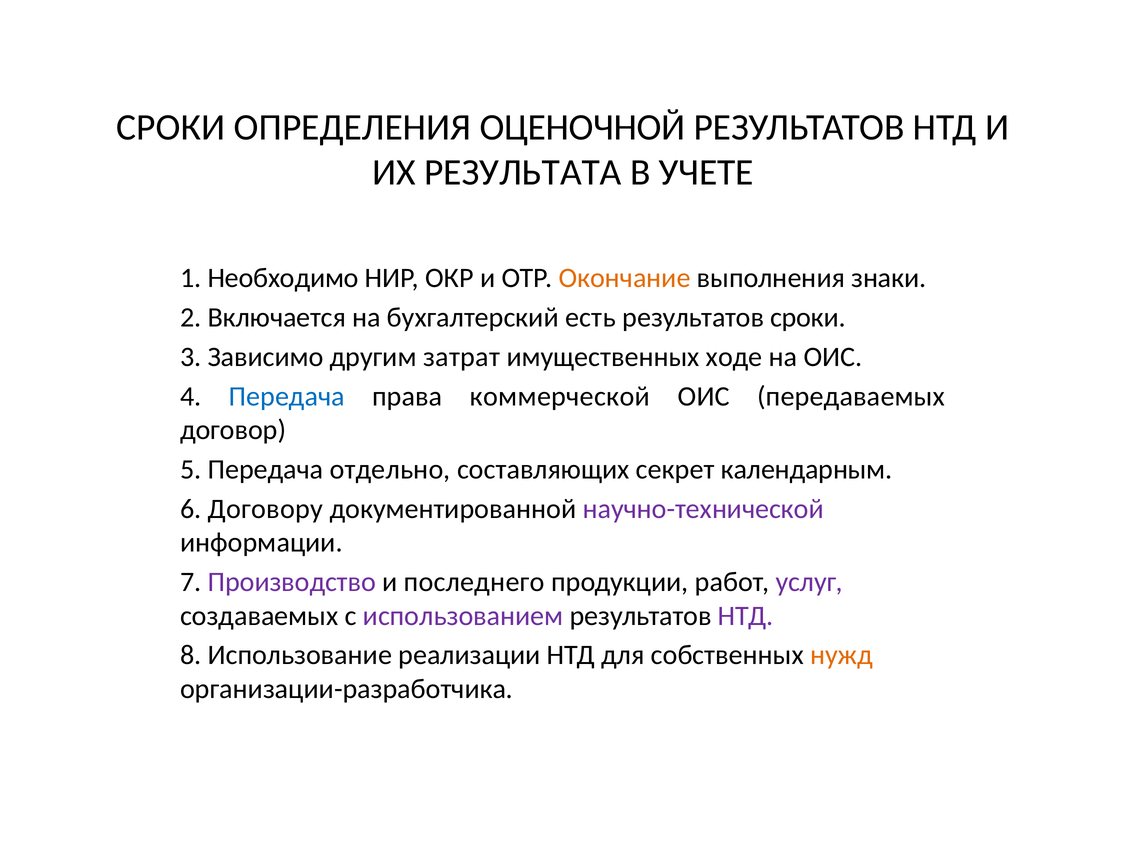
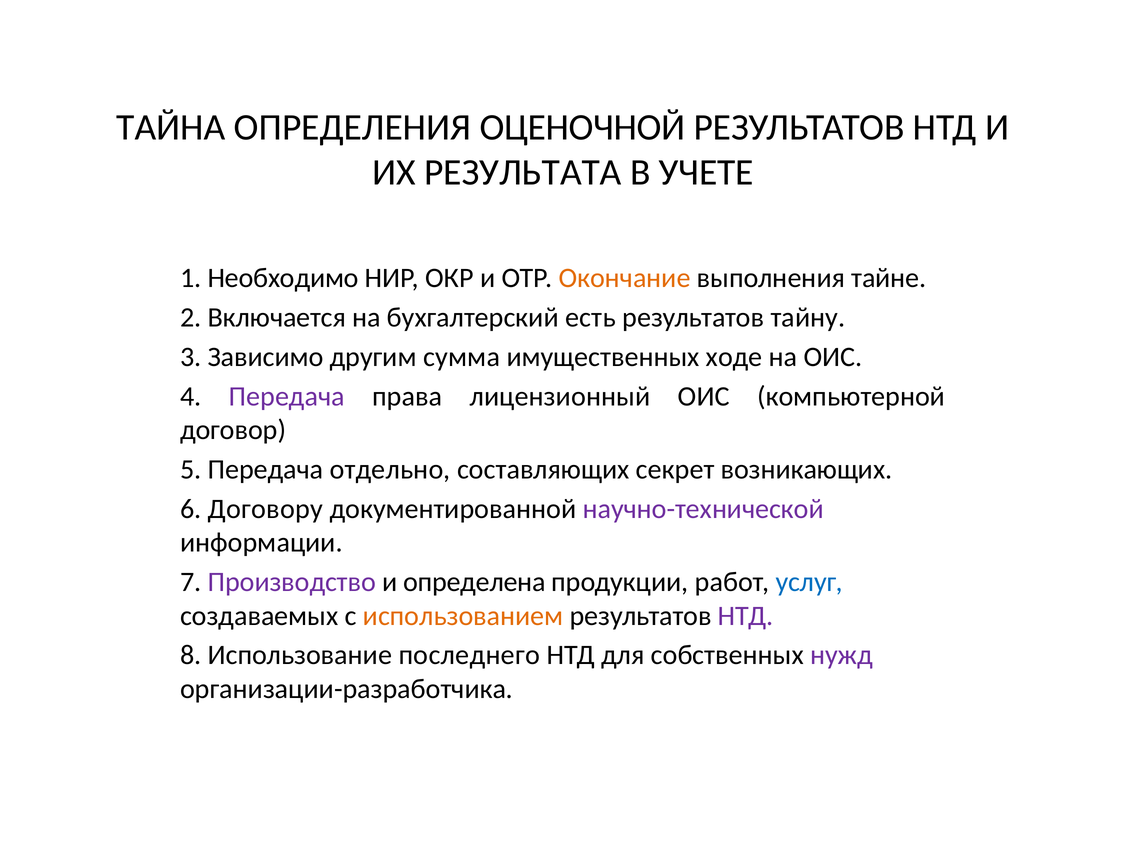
СРОКИ at (171, 127): СРОКИ -> ТАЙНА
знаки: знаки -> тайне
результатов сроки: сроки -> тайну
затрат: затрат -> сумма
Передача at (287, 397) colour: blue -> purple
коммерческой: коммерческой -> лицензионный
передаваемых: передаваемых -> компьютерной
календарным: календарным -> возникающих
последнего: последнего -> определена
услуг colour: purple -> blue
использованием colour: purple -> orange
реализации: реализации -> последнего
нужд colour: orange -> purple
